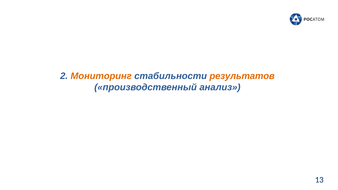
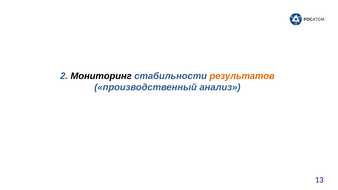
Мониторинг colour: orange -> black
